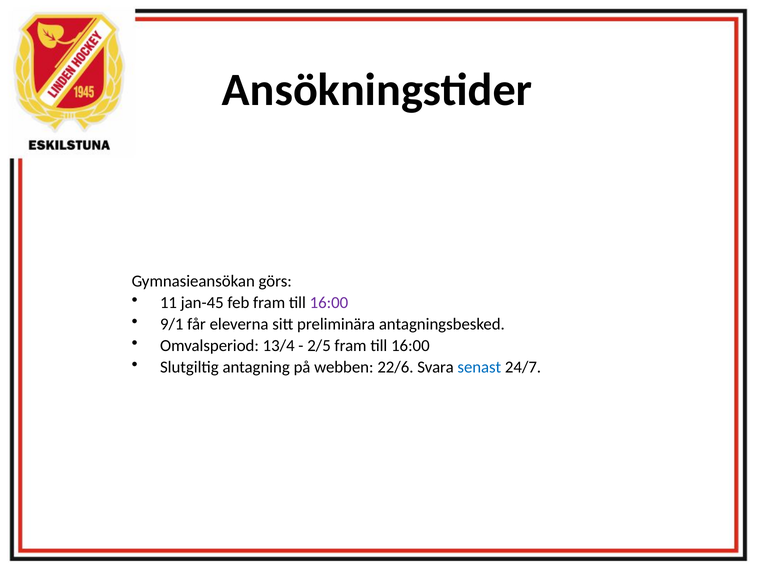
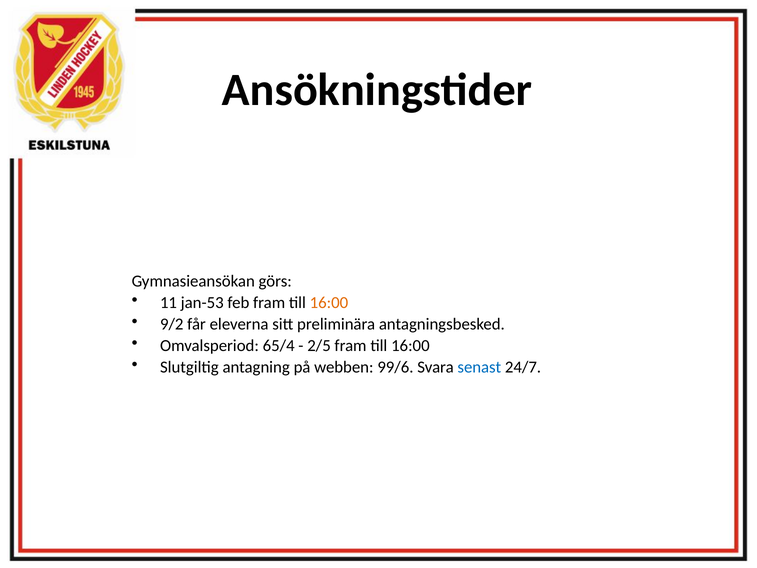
jan-45: jan-45 -> jan-53
16:00 at (329, 303) colour: purple -> orange
9/1: 9/1 -> 9/2
13/4: 13/4 -> 65/4
22/6: 22/6 -> 99/6
